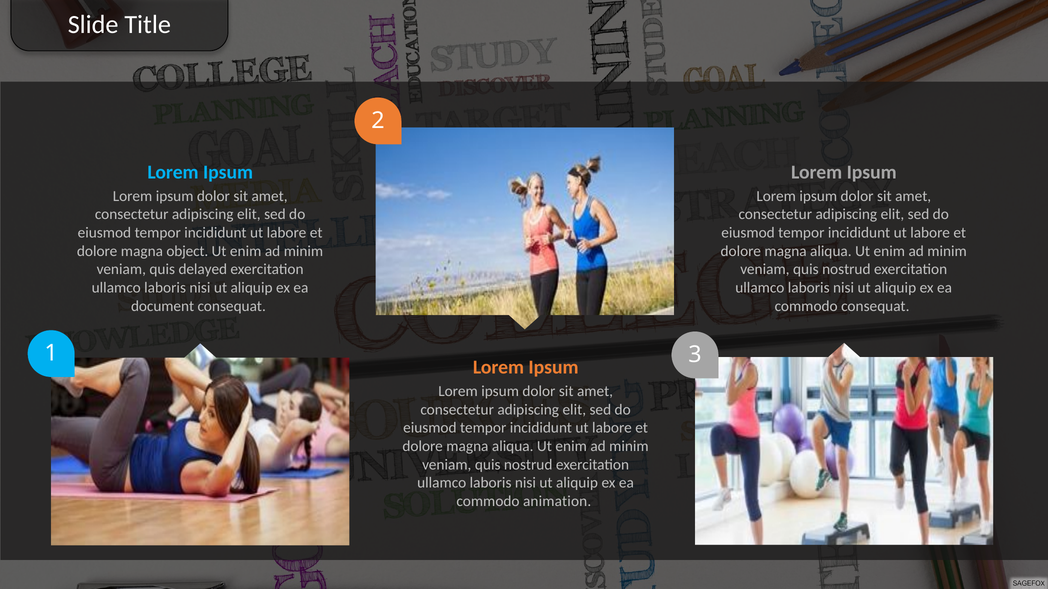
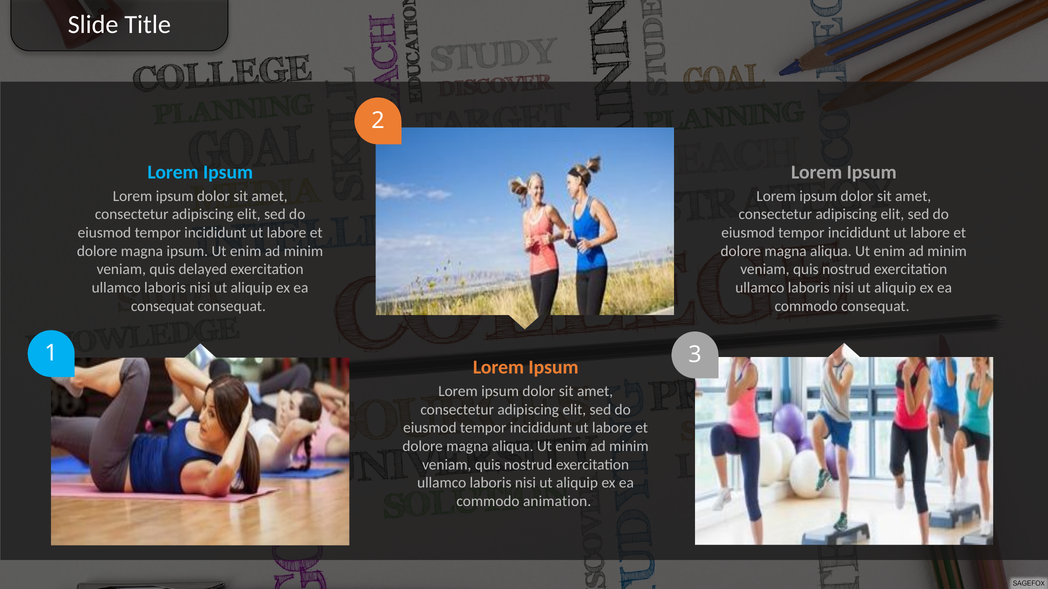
magna object: object -> ipsum
document at (163, 306): document -> consequat
